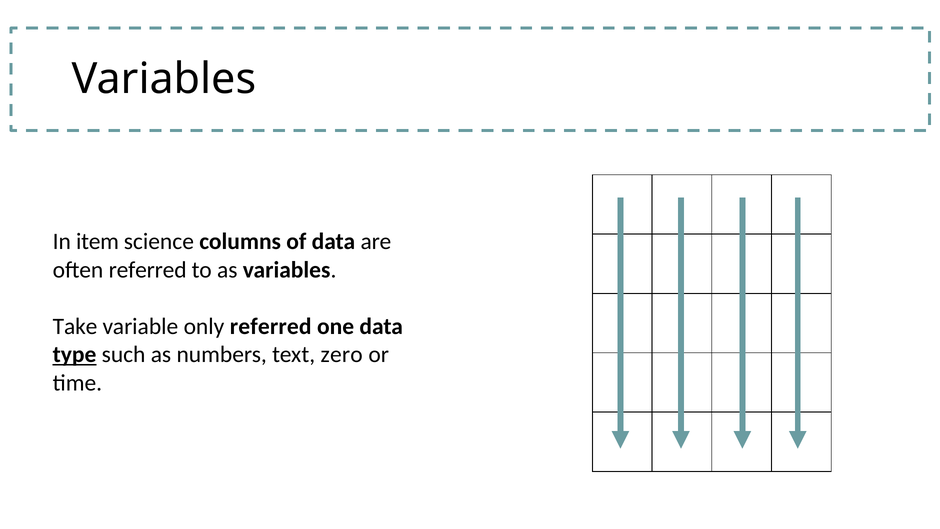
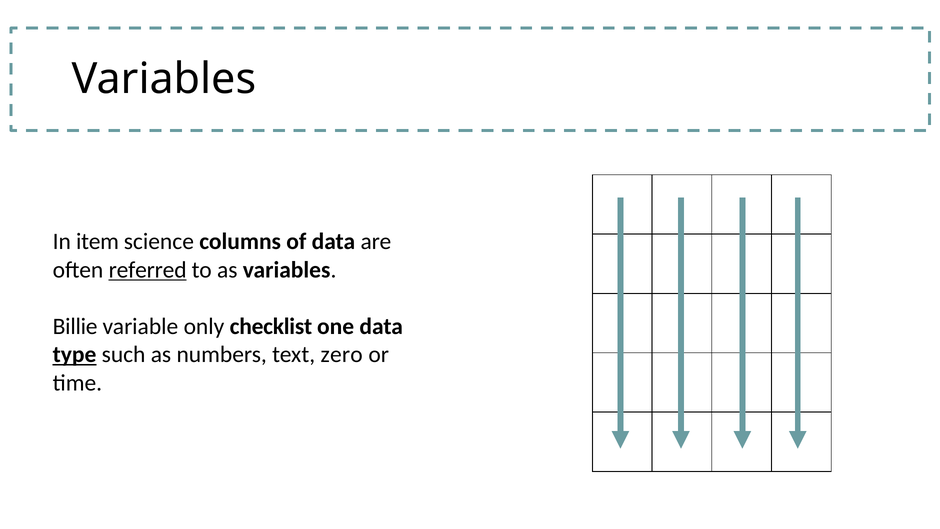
referred at (148, 270) underline: none -> present
Take: Take -> Billie
only referred: referred -> checklist
